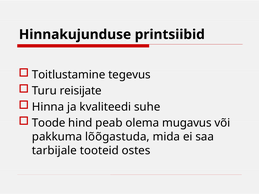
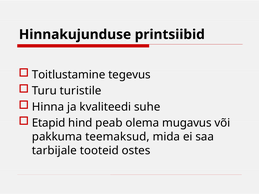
reisijate: reisijate -> turistile
Toode: Toode -> Etapid
lõõgastuda: lõõgastuda -> teemaksud
